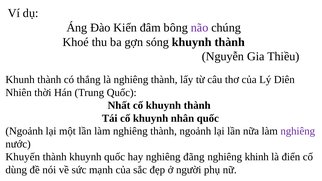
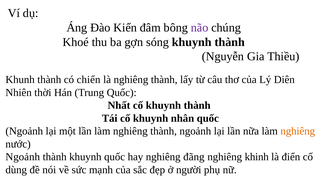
thắng: thắng -> chiến
nghiêng at (298, 131) colour: purple -> orange
Khuyến at (23, 157): Khuyến -> Ngoảnh
